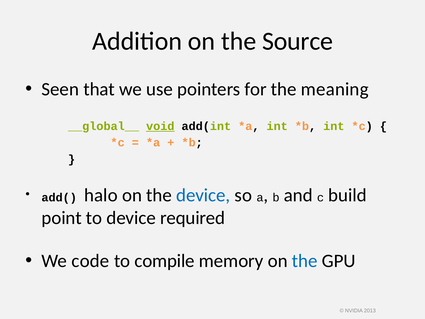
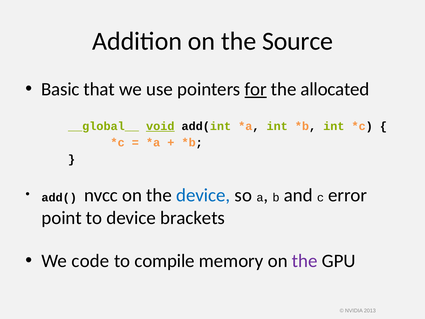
Seen: Seen -> Basic
for underline: none -> present
meaning: meaning -> allocated
halo: halo -> nvcc
build: build -> error
required: required -> brackets
the at (305, 261) colour: blue -> purple
